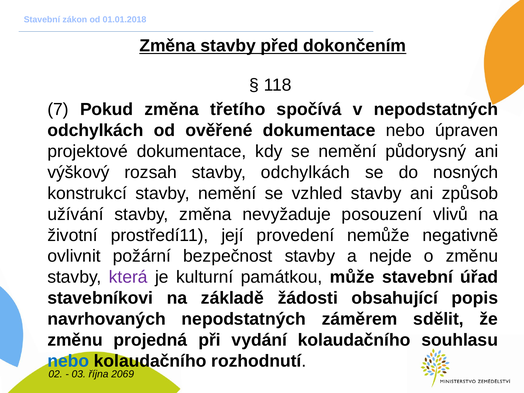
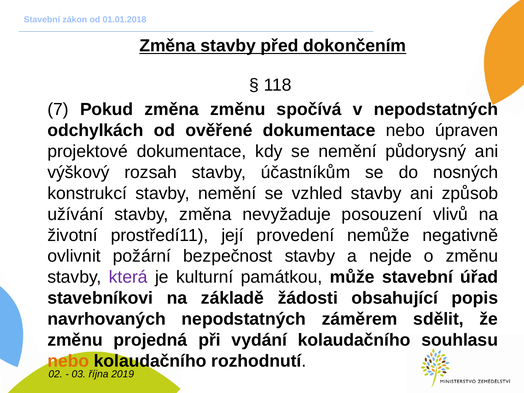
změna třetího: třetího -> změnu
stavby odchylkách: odchylkách -> účastníkům
nebo at (68, 361) colour: blue -> orange
2069: 2069 -> 2019
